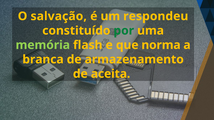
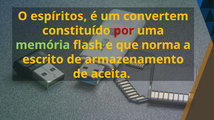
salvação: salvação -> espíritos
respondeu: respondeu -> convertem
por colour: green -> red
branca: branca -> escrito
